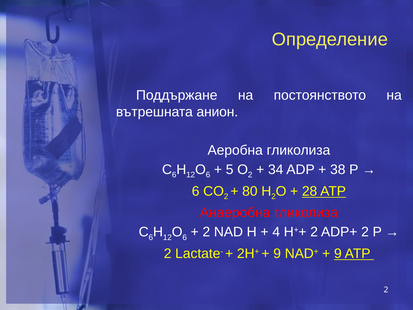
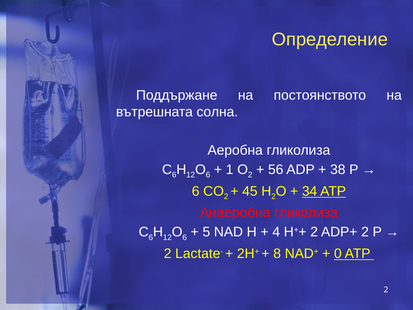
анион: анион -> солна
5: 5 -> 1
34: 34 -> 56
80: 80 -> 45
28: 28 -> 34
2 at (206, 232): 2 -> 5
9 at (277, 253): 9 -> 8
9 at (338, 253): 9 -> 0
